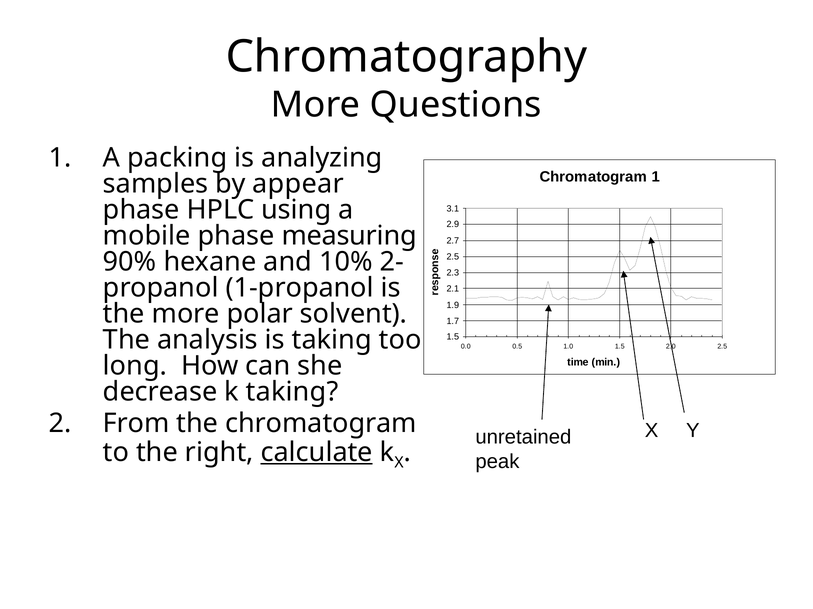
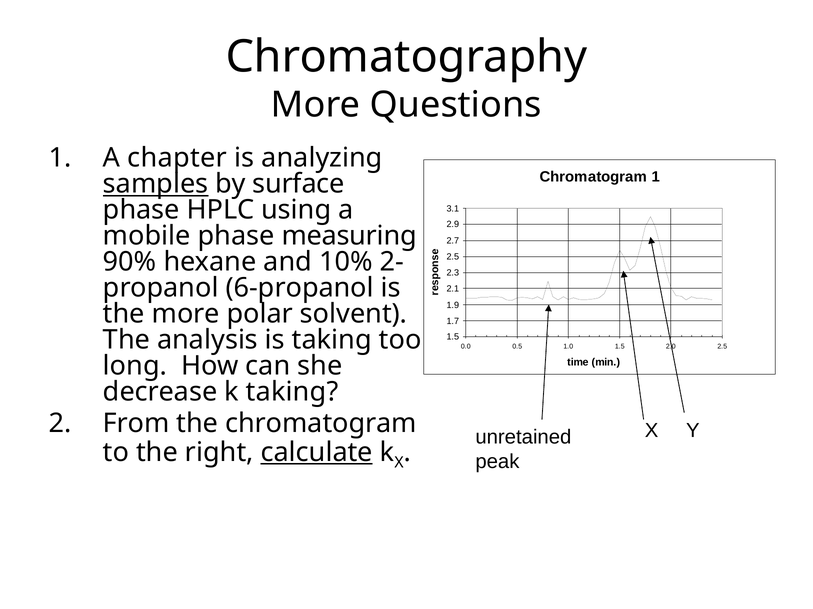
packing: packing -> chapter
samples underline: none -> present
appear: appear -> surface
1-propanol: 1-propanol -> 6-propanol
